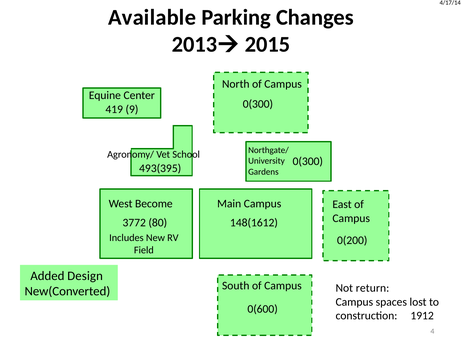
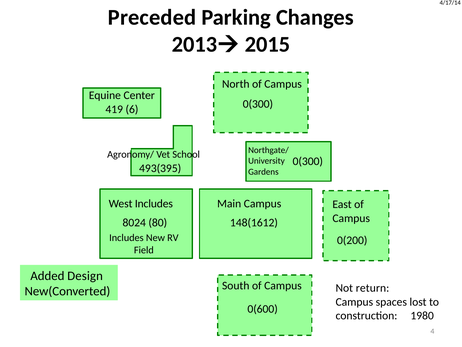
Available: Available -> Preceded
9: 9 -> 6
West Become: Become -> Includes
3772: 3772 -> 8024
1912: 1912 -> 1980
